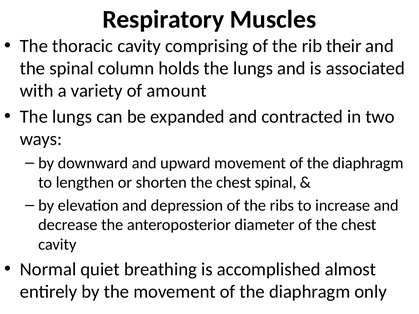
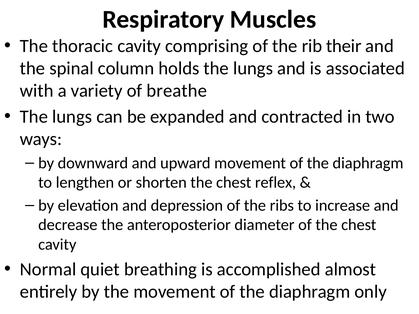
amount: amount -> breathe
chest spinal: spinal -> reflex
